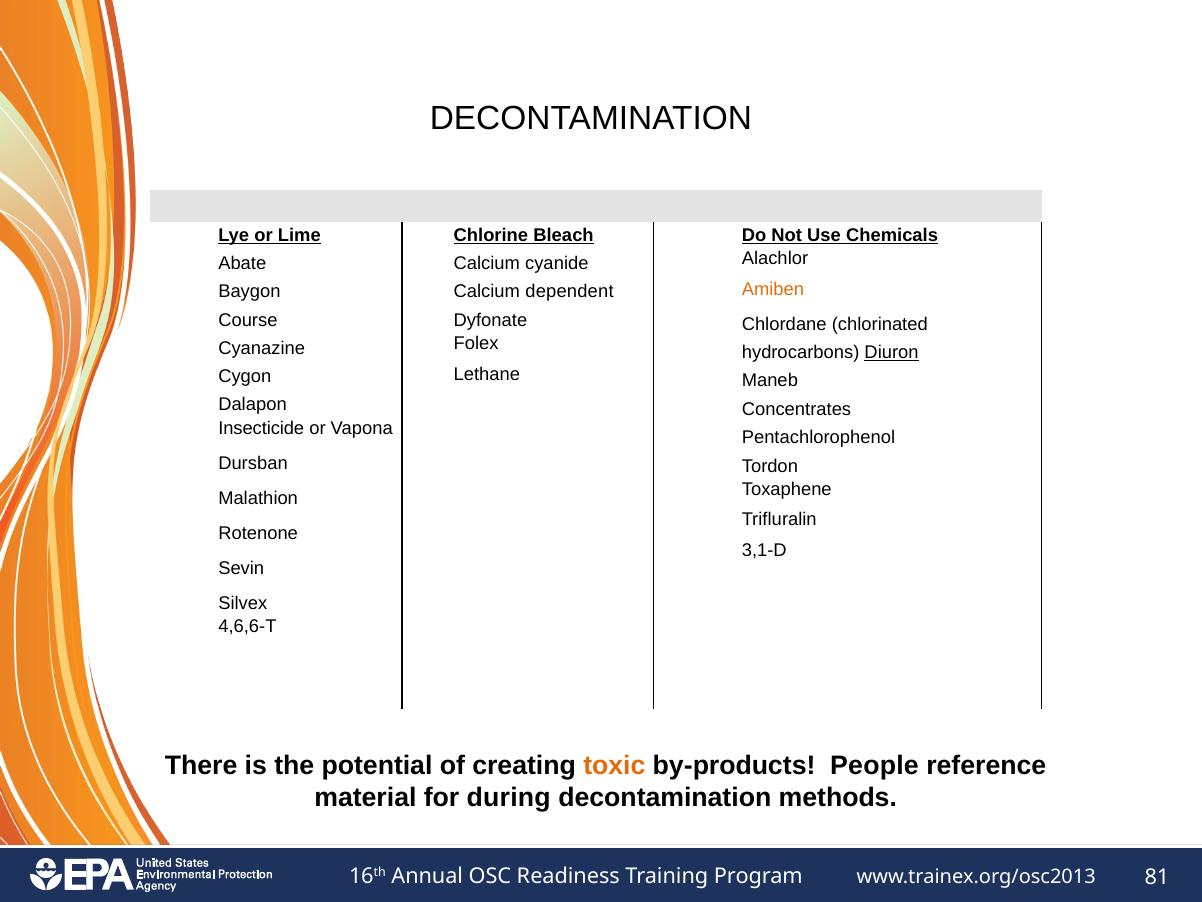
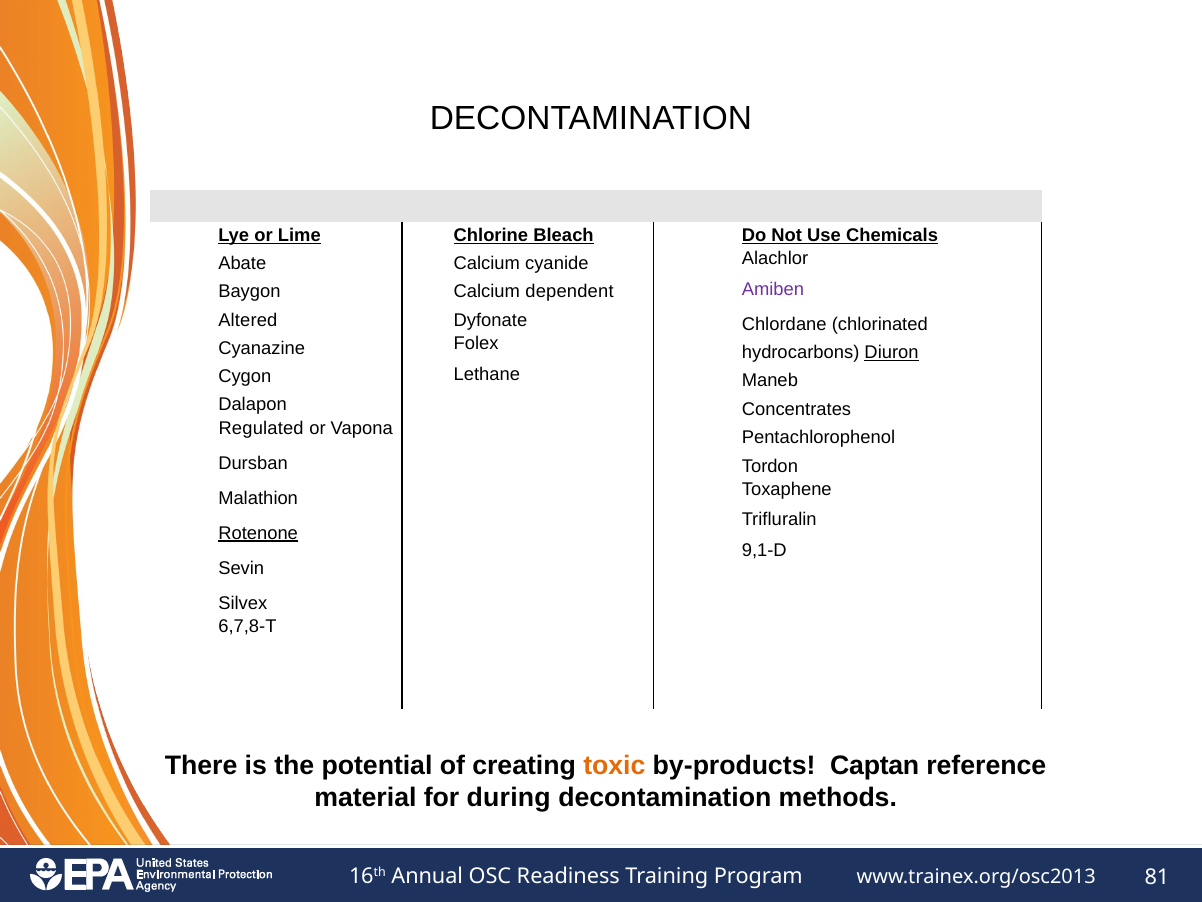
Amiben colour: orange -> purple
Course: Course -> Altered
Insecticide: Insecticide -> Regulated
Rotenone underline: none -> present
3,1-D: 3,1-D -> 9,1-D
4,6,6-T: 4,6,6-T -> 6,7,8-T
People: People -> Captan
